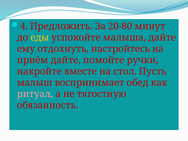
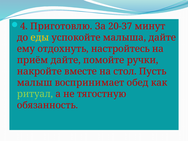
Предложить: Предложить -> Приготовлю
20-80: 20-80 -> 20-37
ритуал colour: pink -> light green
